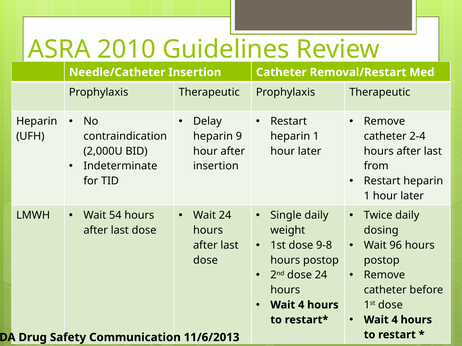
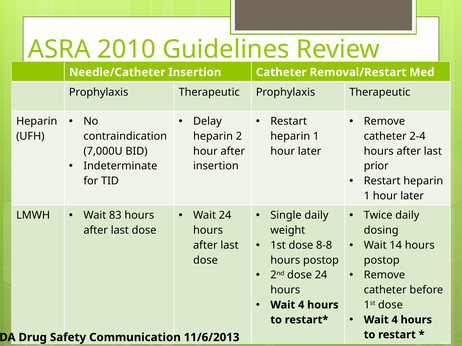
9: 9 -> 2
2,000U: 2,000U -> 7,000U
from: from -> prior
54: 54 -> 83
9-8: 9-8 -> 8-8
96: 96 -> 14
